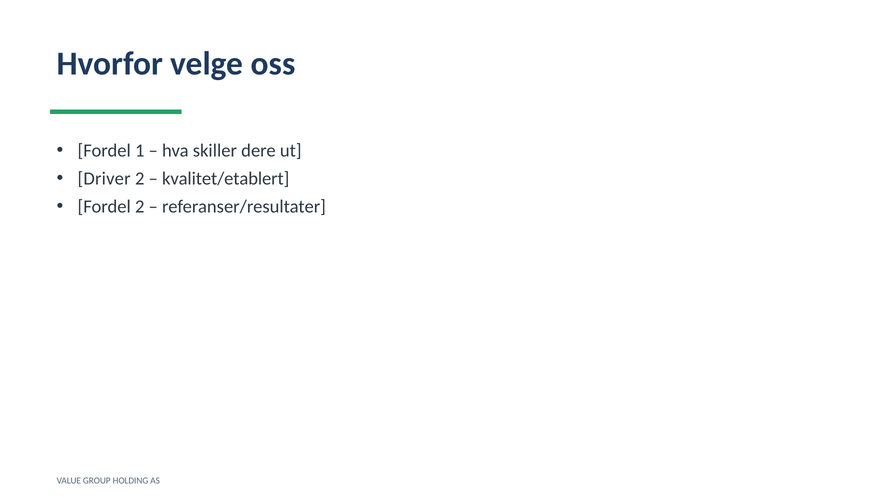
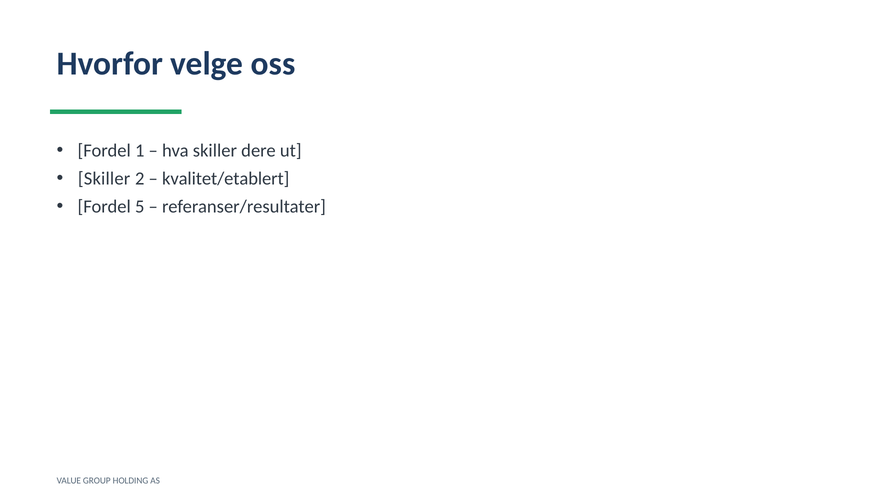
Driver at (104, 179): Driver -> Skiller
Fordel 2: 2 -> 5
